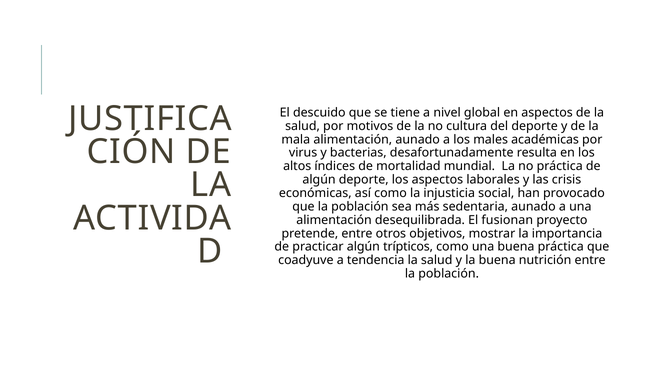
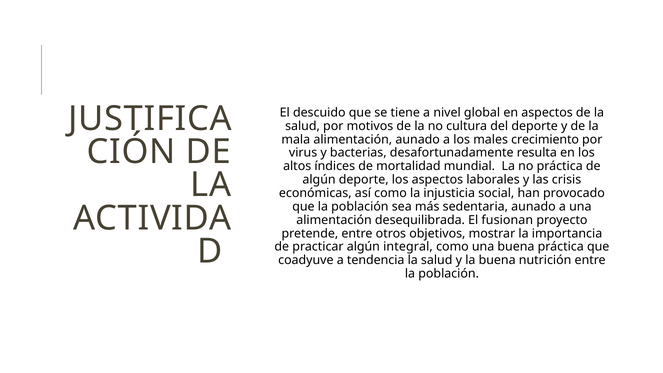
académicas: académicas -> crecimiento
trípticos: trípticos -> integral
